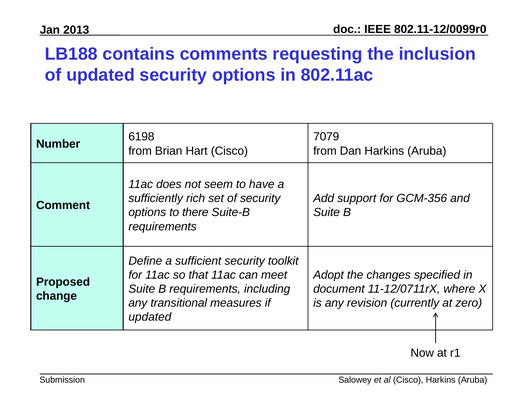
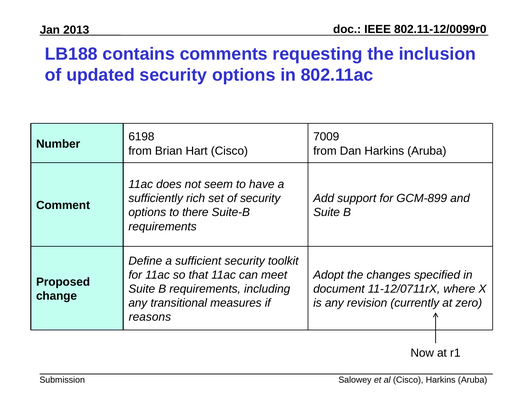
7079: 7079 -> 7009
GCM-356: GCM-356 -> GCM-899
updated at (150, 317): updated -> reasons
